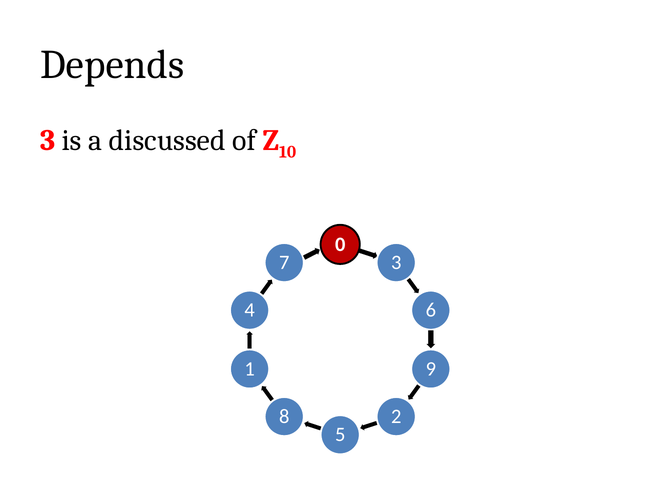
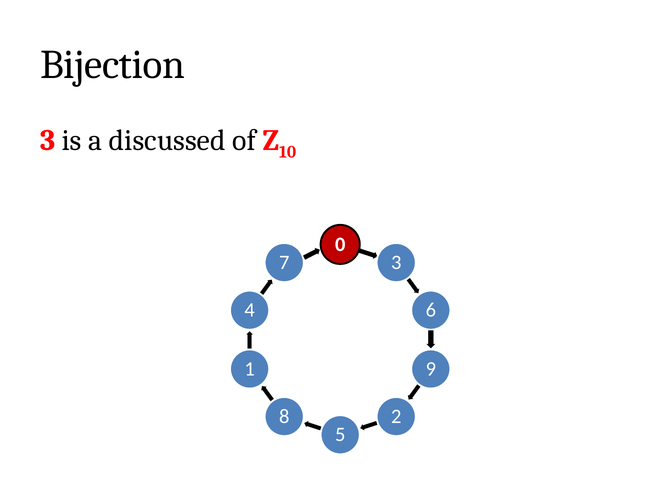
Depends: Depends -> Bijection
